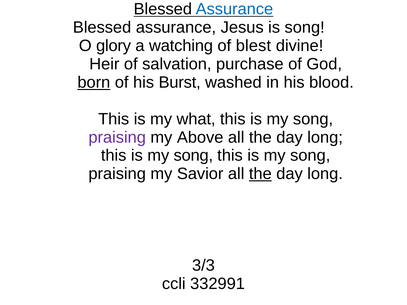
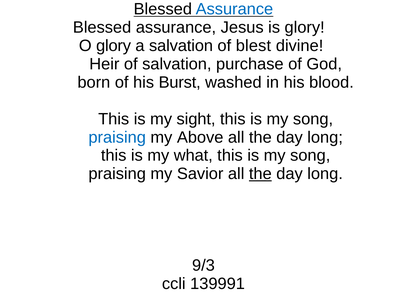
is song: song -> glory
a watching: watching -> salvation
born underline: present -> none
what: what -> sight
praising at (117, 137) colour: purple -> blue
song at (193, 156): song -> what
3/3: 3/3 -> 9/3
332991: 332991 -> 139991
